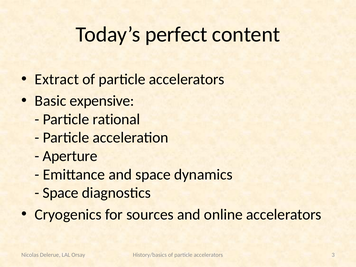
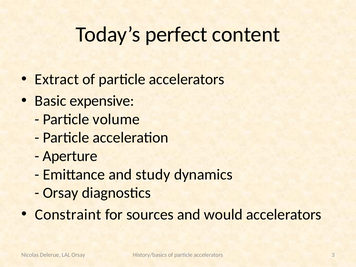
rational: rational -> volume
and space: space -> study
Space at (61, 193): Space -> Orsay
Cryogenics: Cryogenics -> Constraint
online: online -> would
